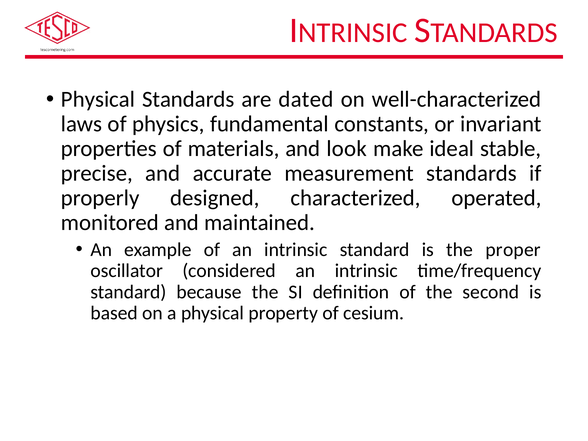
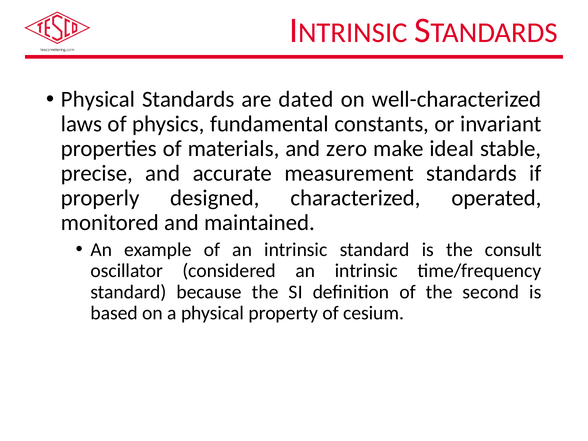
look: look -> zero
proper: proper -> consult
